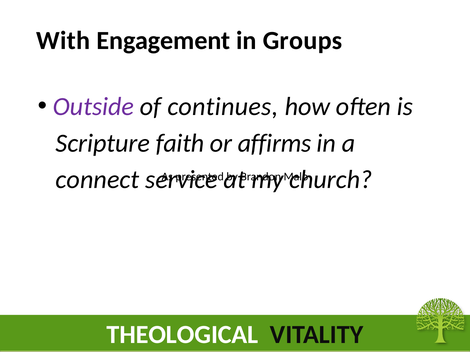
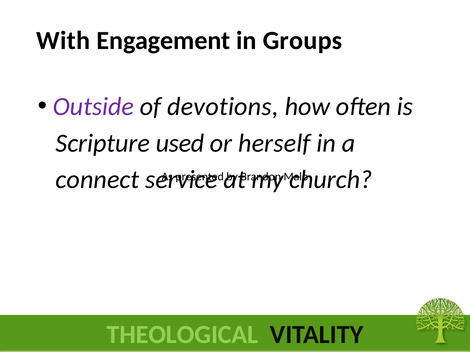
continues: continues -> devotions
faith: faith -> used
affirms: affirms -> herself
THEOLOGICAL colour: white -> light green
